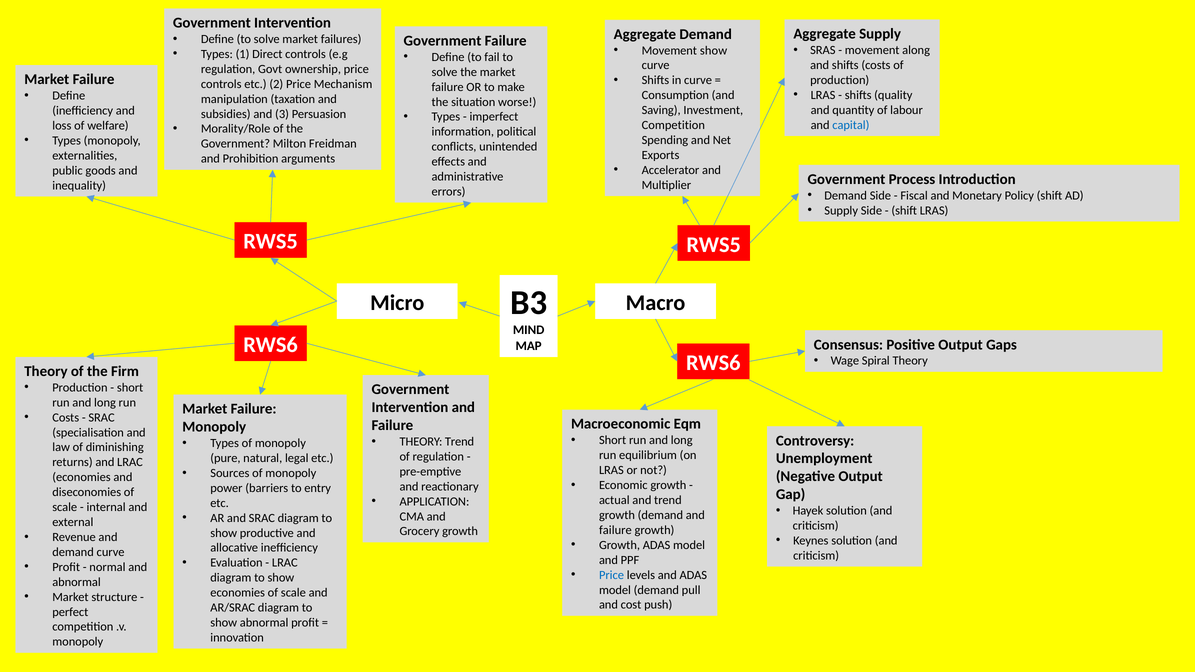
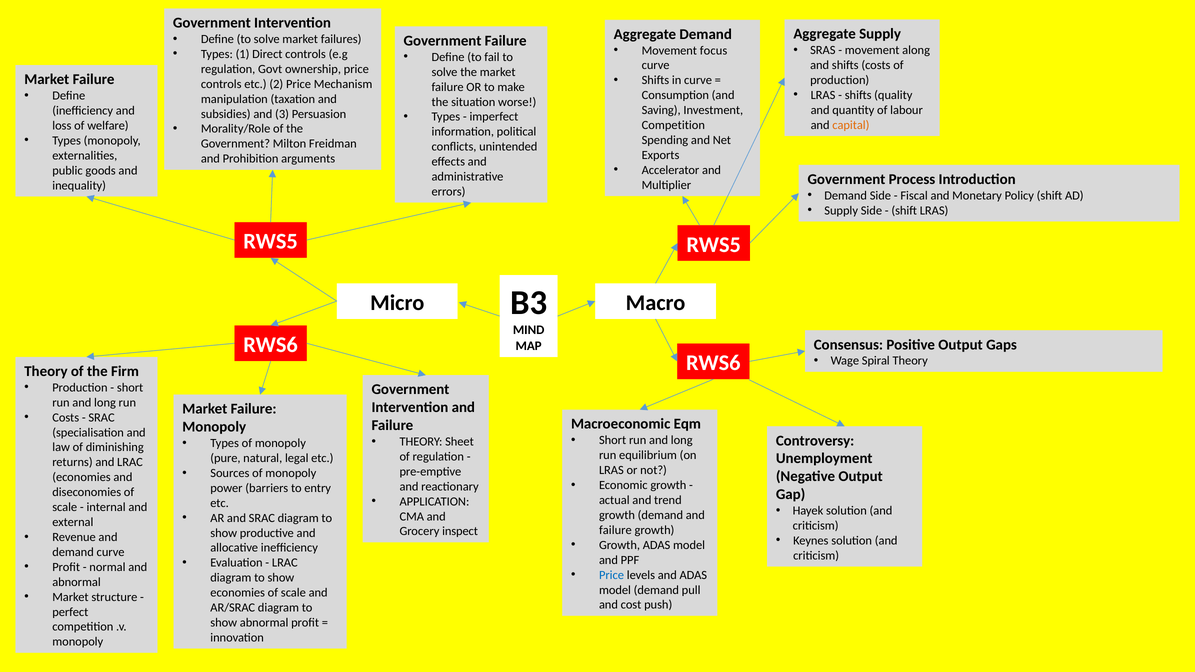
Movement show: show -> focus
capital colour: blue -> orange
THEORY Trend: Trend -> Sheet
Grocery growth: growth -> inspect
